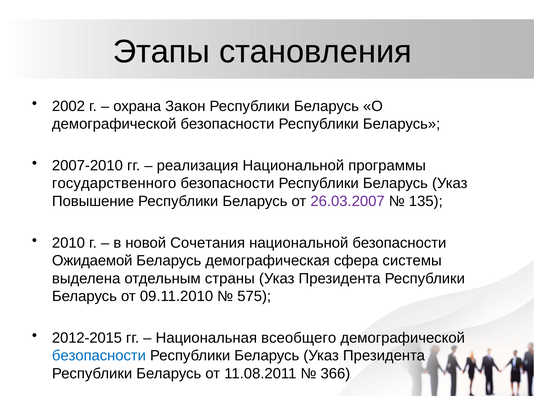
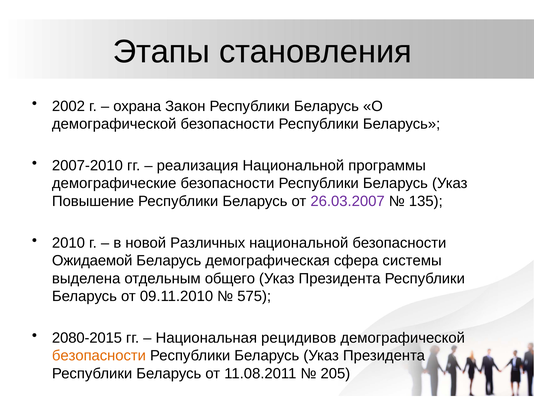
государственного: государственного -> демографические
Сочетания: Сочетания -> Различных
страны: страны -> общего
2012-2015: 2012-2015 -> 2080-2015
всеобщего: всеобщего -> рецидивов
безопасности at (99, 355) colour: blue -> orange
366: 366 -> 205
